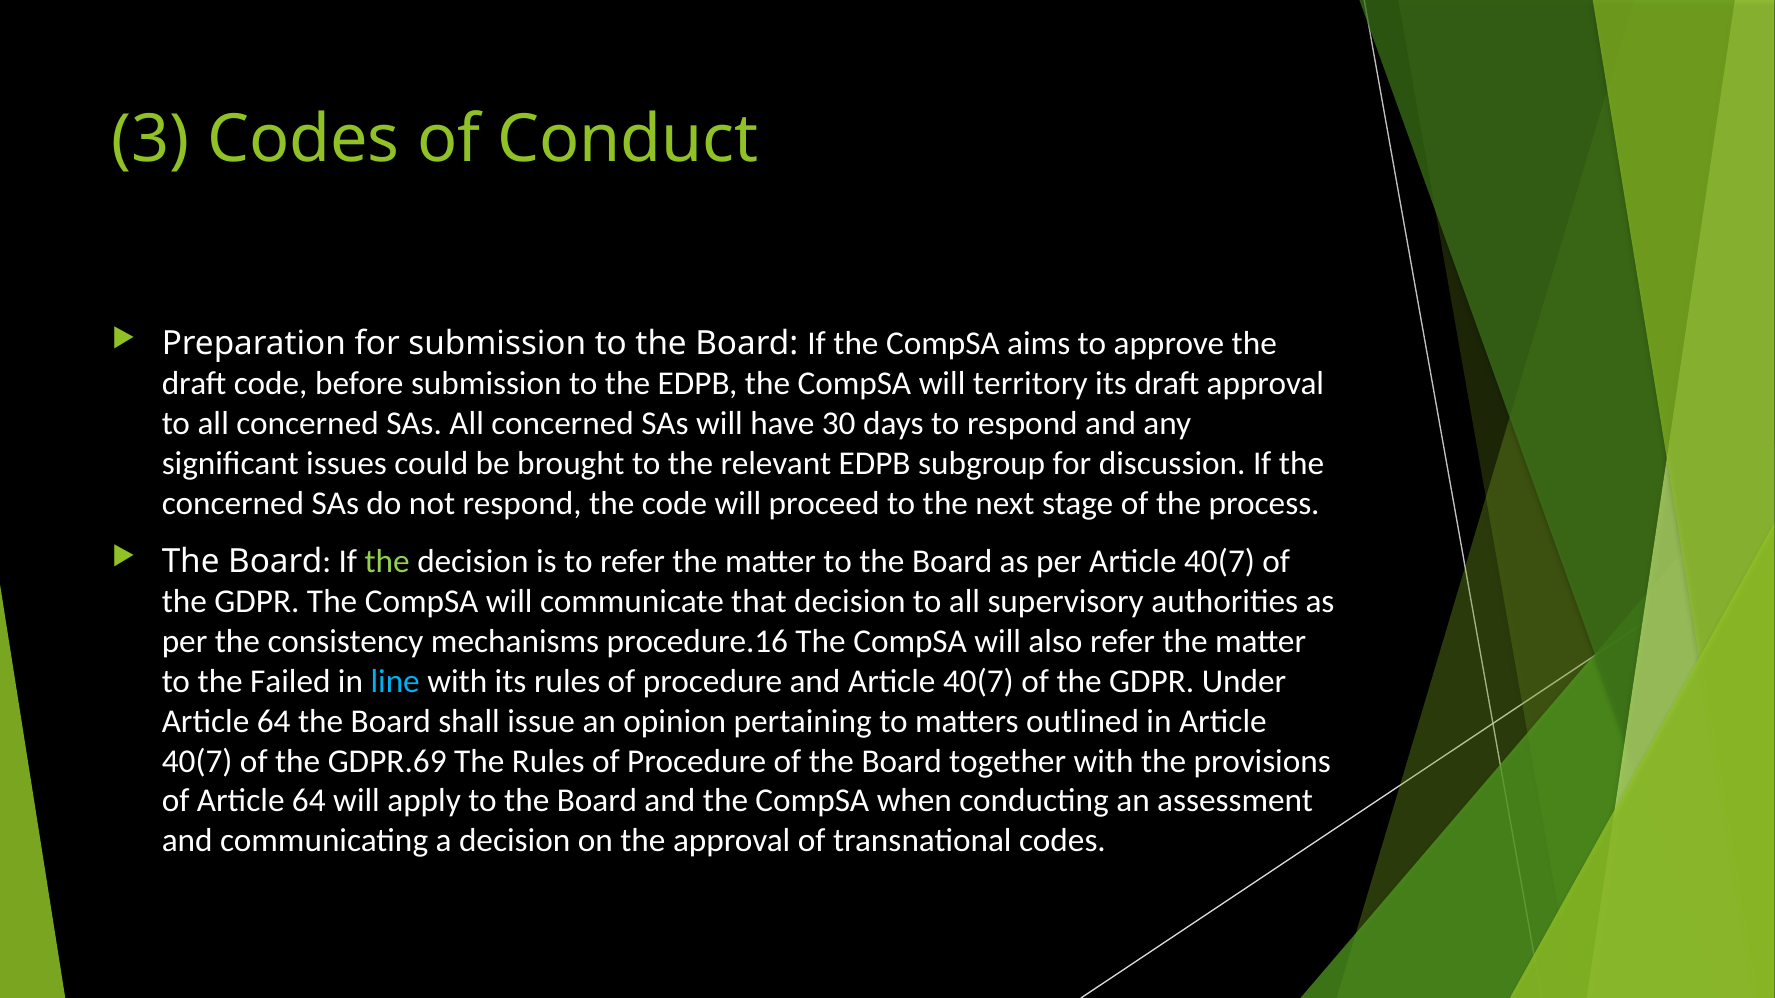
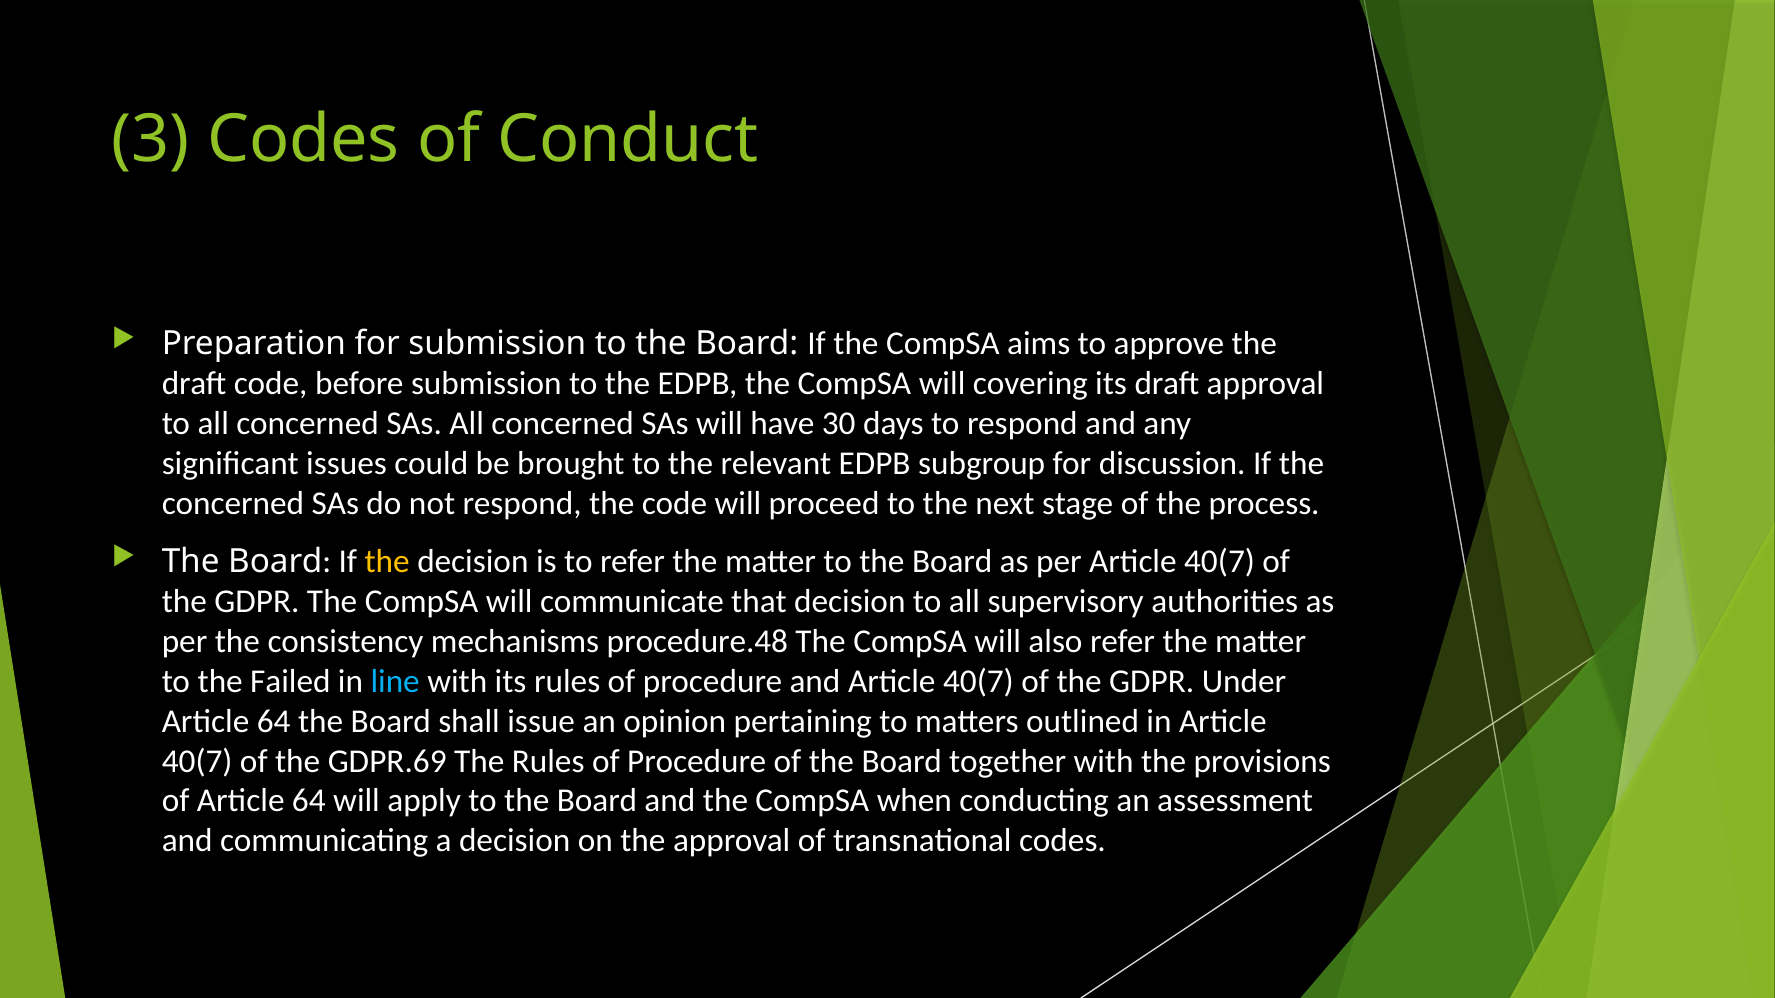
territory: territory -> covering
the at (387, 562) colour: light green -> yellow
procedure.16: procedure.16 -> procedure.48
